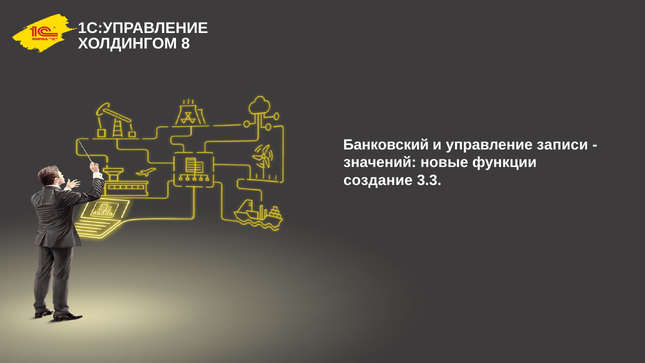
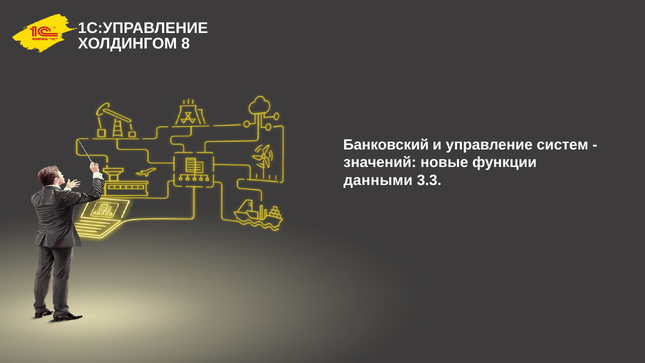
записи: записи -> систем
создание: создание -> данными
